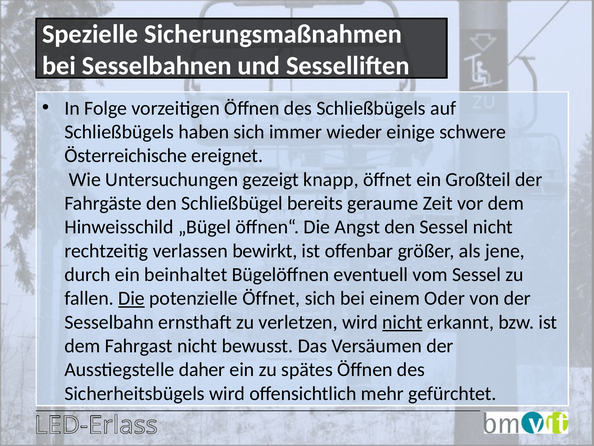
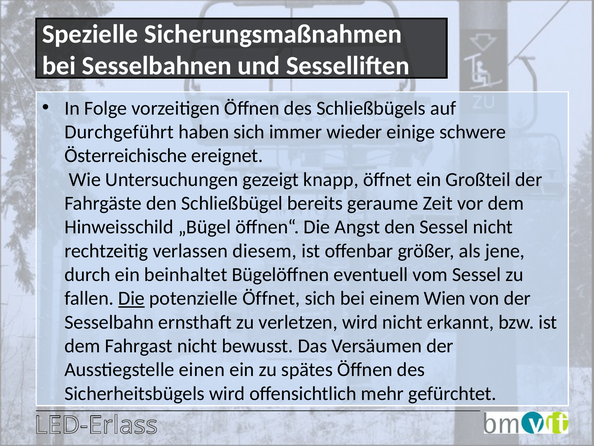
Schließbügels at (119, 132): Schließbügels -> Durchgeführt
bewirkt: bewirkt -> diesem
Oder: Oder -> Wien
nicht at (402, 322) underline: present -> none
daher: daher -> einen
